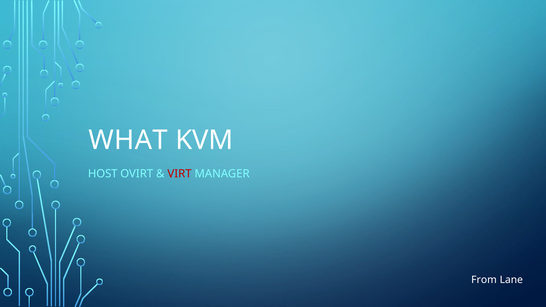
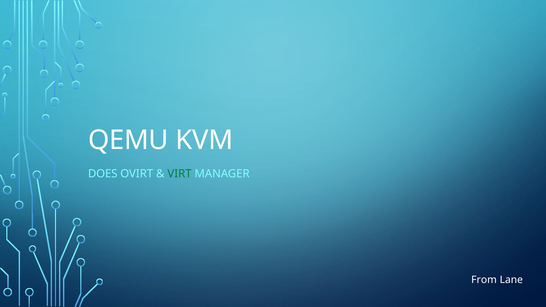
WHAT: WHAT -> QEMU
HOST: HOST -> DOES
VIRT colour: red -> green
